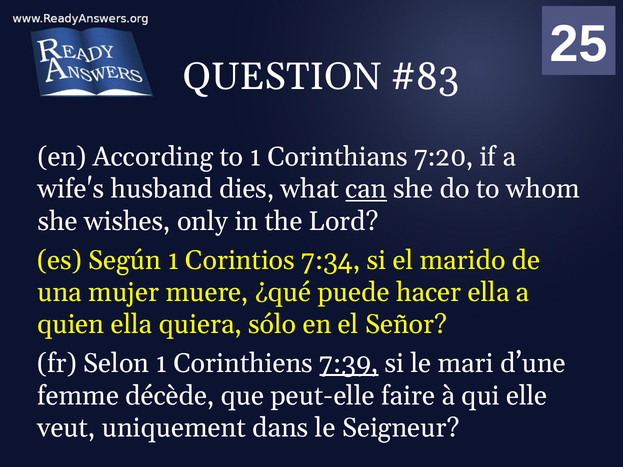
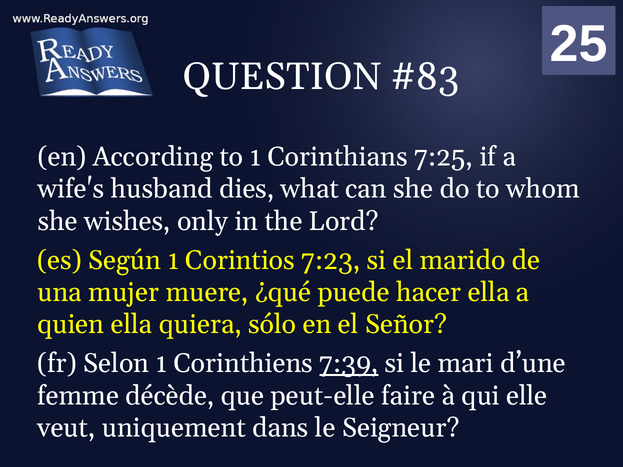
7:20: 7:20 -> 7:25
can underline: present -> none
7:34: 7:34 -> 7:23
